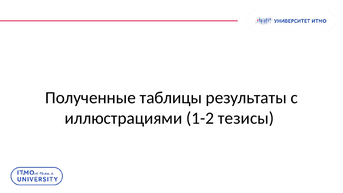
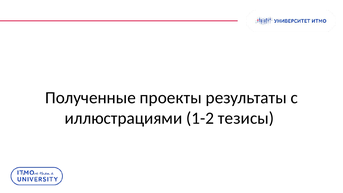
таблицы: таблицы -> проекты
